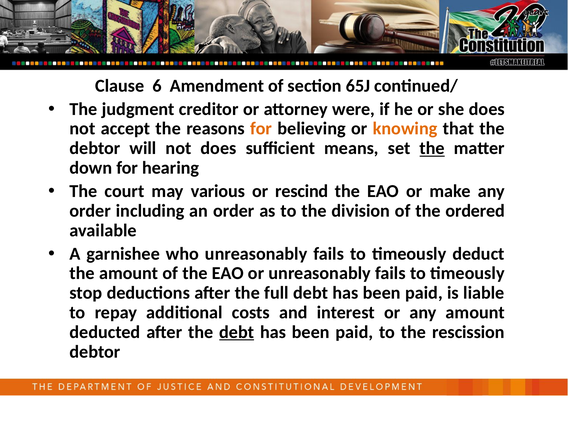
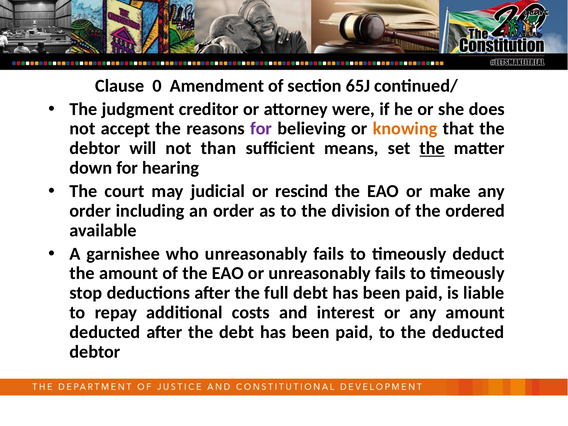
6: 6 -> 0
for at (261, 129) colour: orange -> purple
not does: does -> than
various: various -> judicial
debt at (237, 332) underline: present -> none
the rescission: rescission -> deducted
